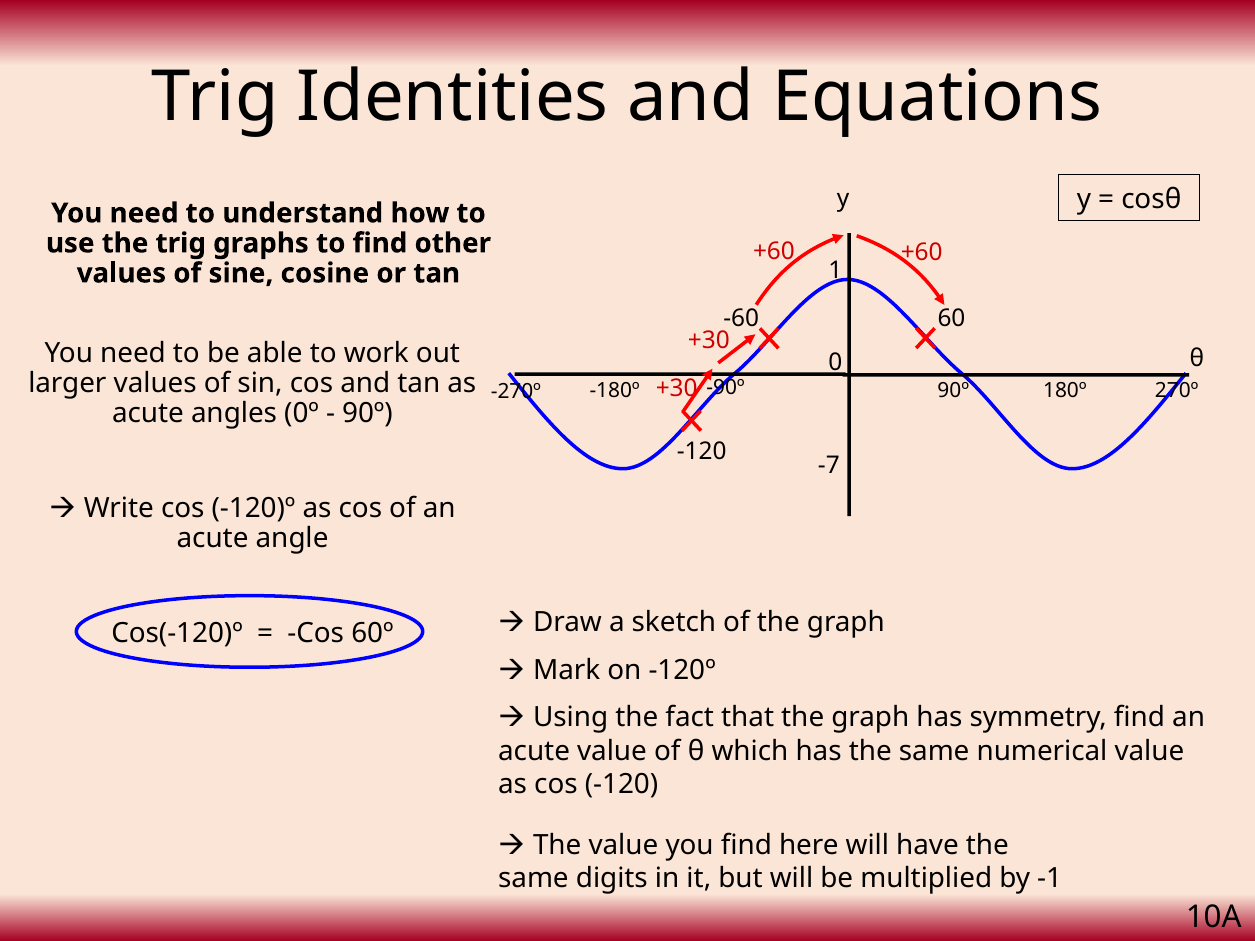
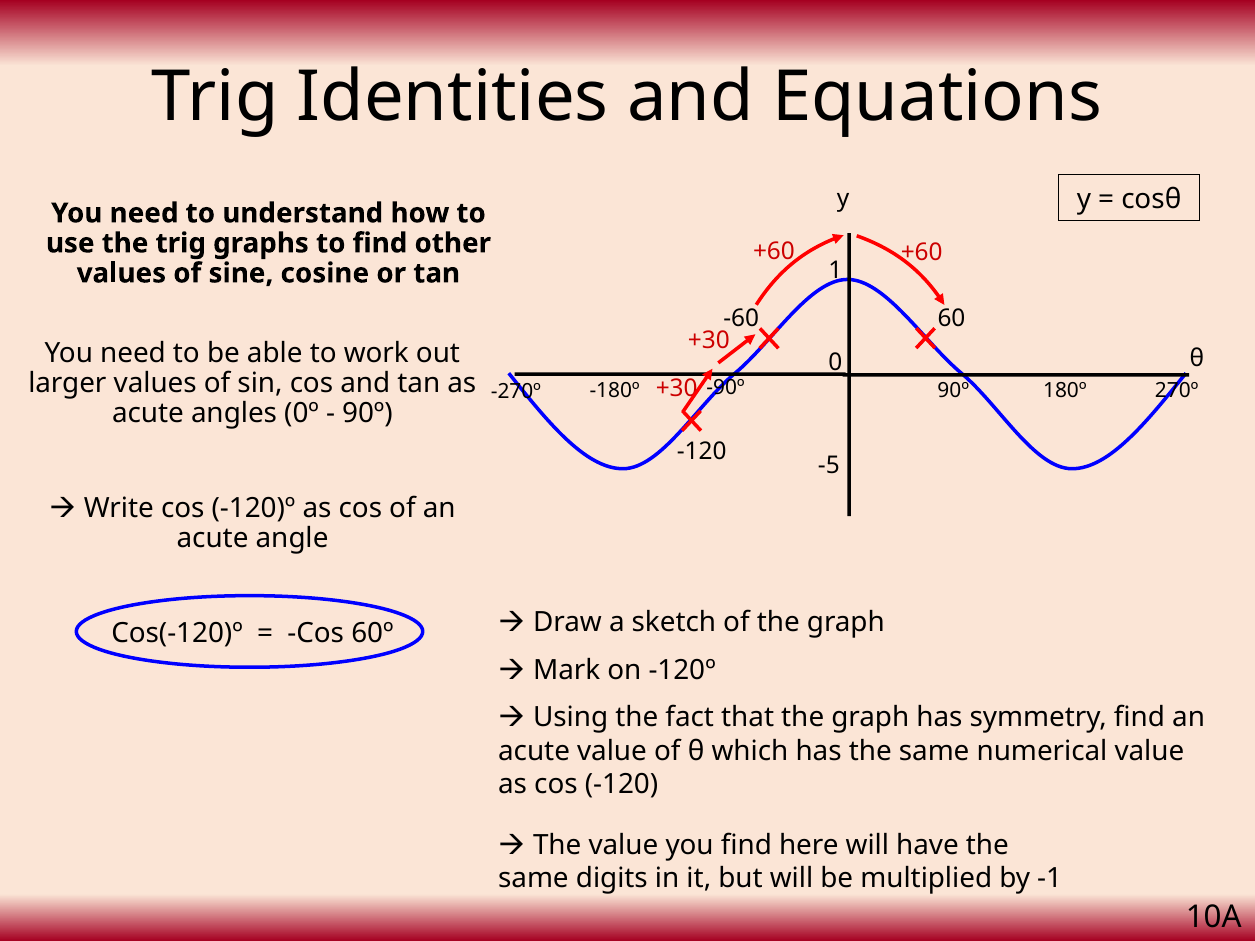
-7: -7 -> -5
